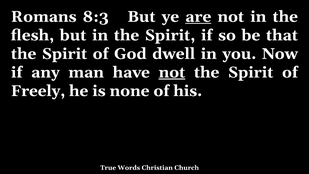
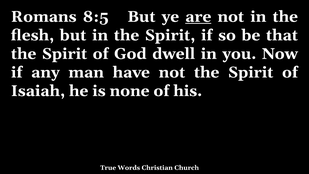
8:3: 8:3 -> 8:5
not at (172, 72) underline: present -> none
Freely: Freely -> Isaiah
